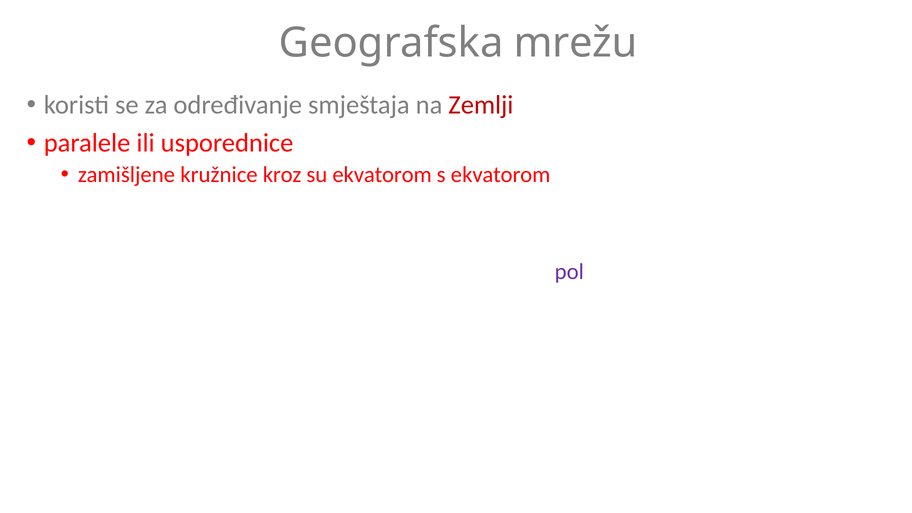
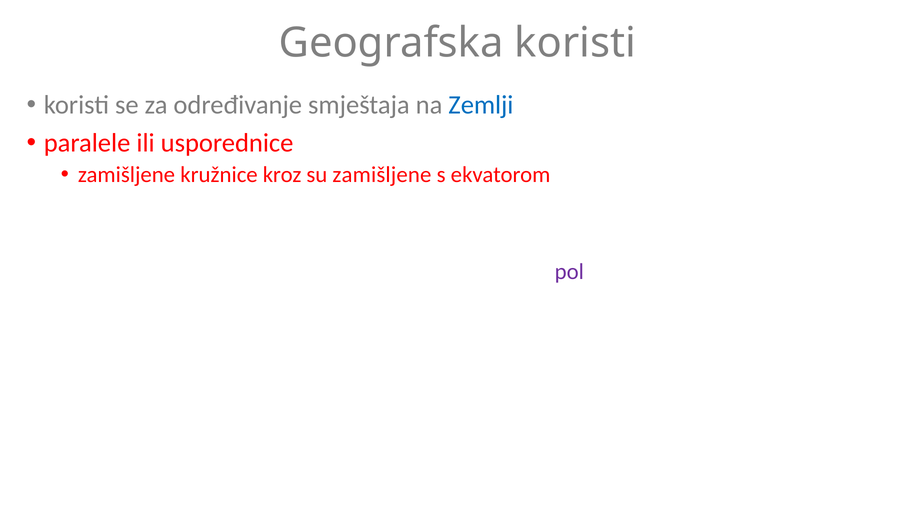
Geografska mrežu: mrežu -> koristi
Zemlji colour: red -> blue
su ekvatorom: ekvatorom -> zamišljene
